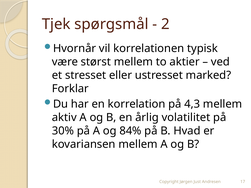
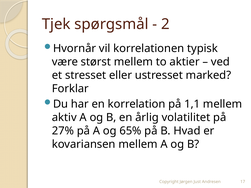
4,3: 4,3 -> 1,1
30%: 30% -> 27%
84%: 84% -> 65%
